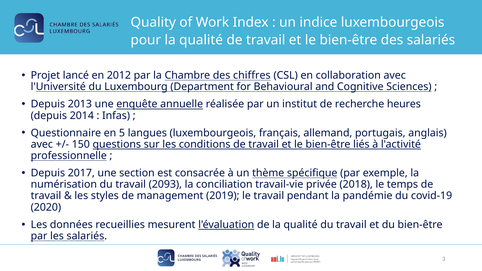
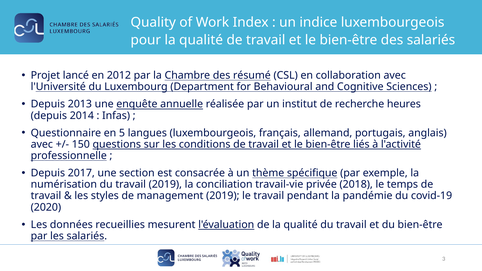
chiffres: chiffres -> résumé
travail 2093: 2093 -> 2019
